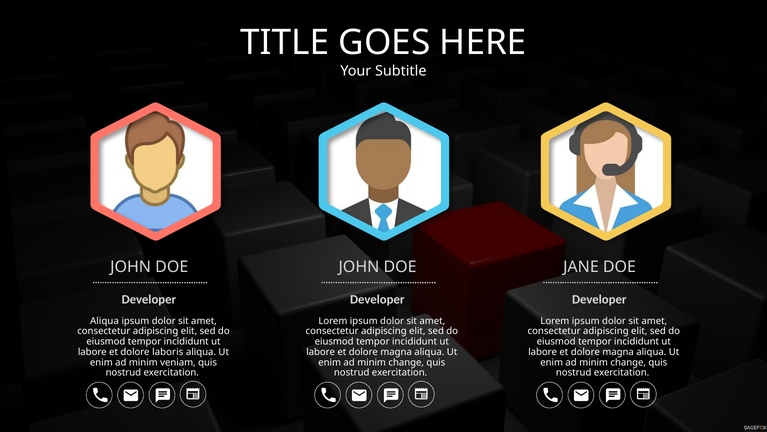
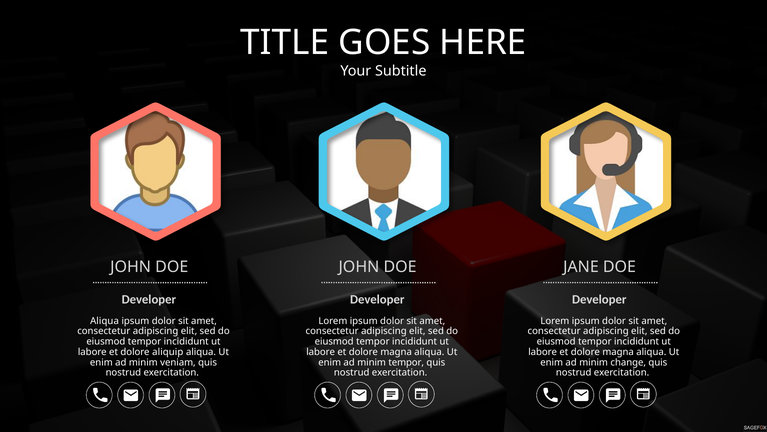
laboris: laboris -> aliquip
change at (406, 362): change -> tempor
